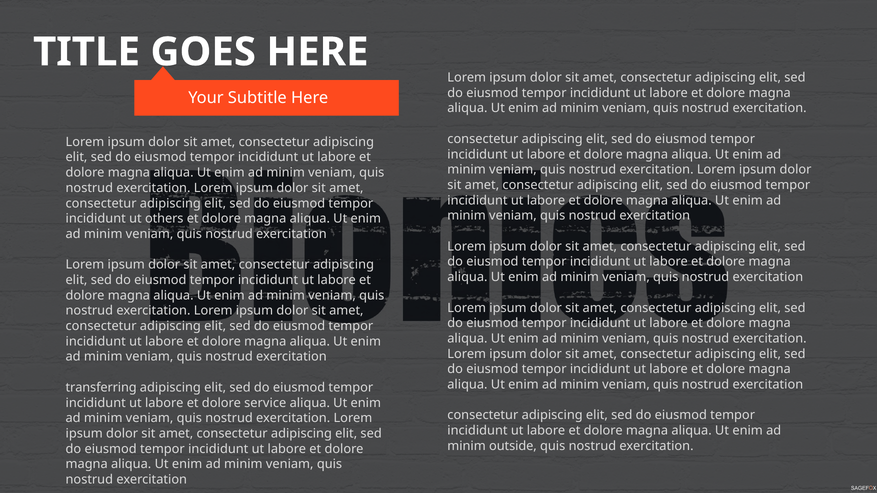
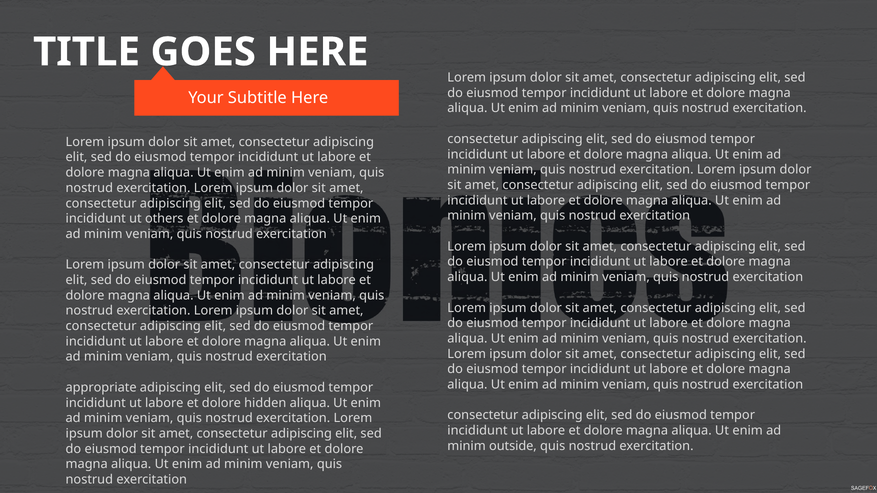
transferring: transferring -> appropriate
service: service -> hidden
